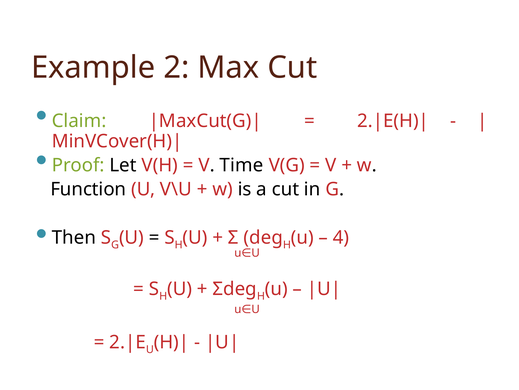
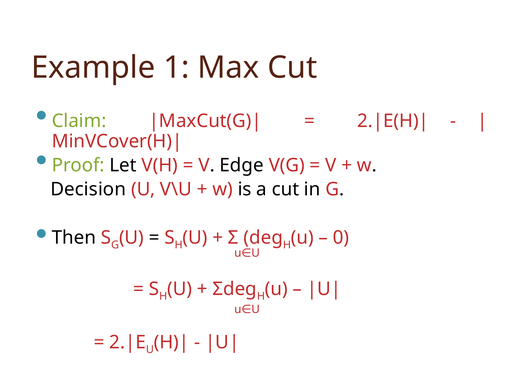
2: 2 -> 1
Time: Time -> Edge
Function: Function -> Decision
4: 4 -> 0
